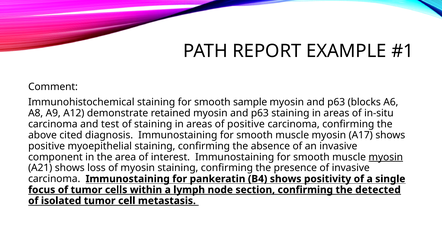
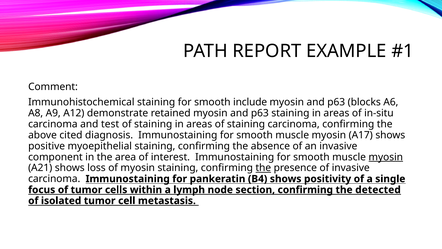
sample: sample -> include
areas of positive: positive -> staining
the at (263, 168) underline: none -> present
